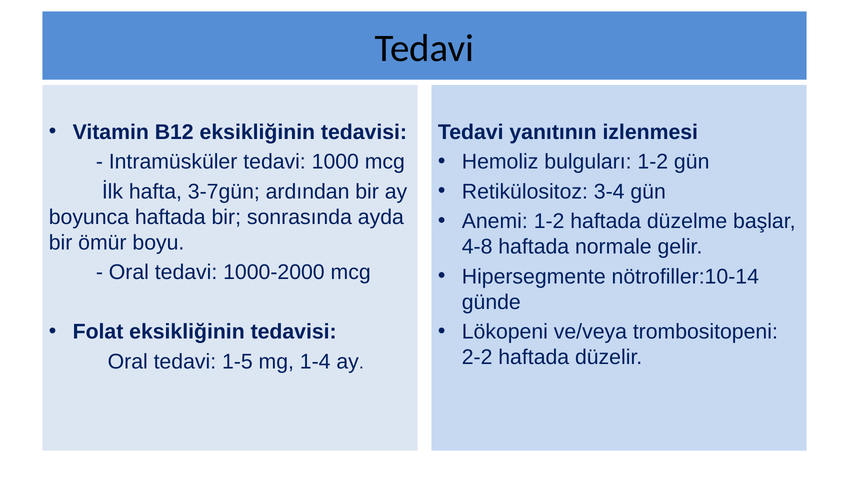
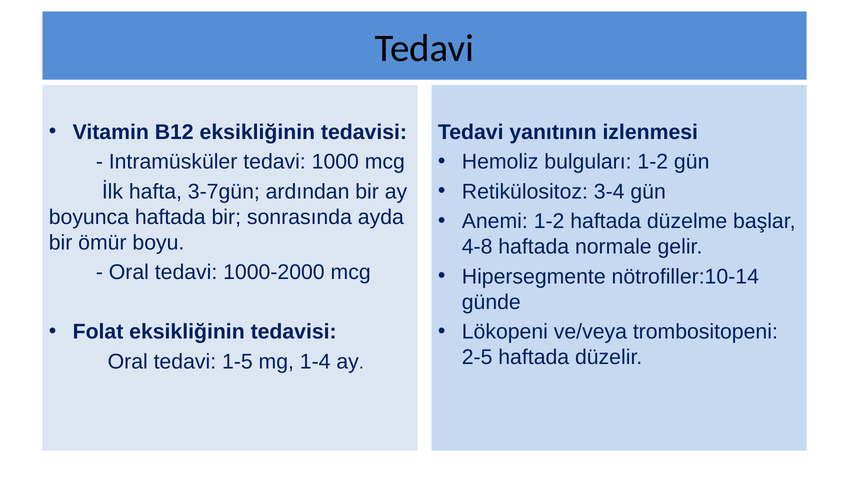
2-2: 2-2 -> 2-5
